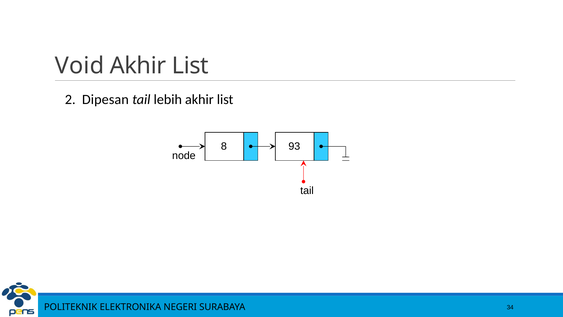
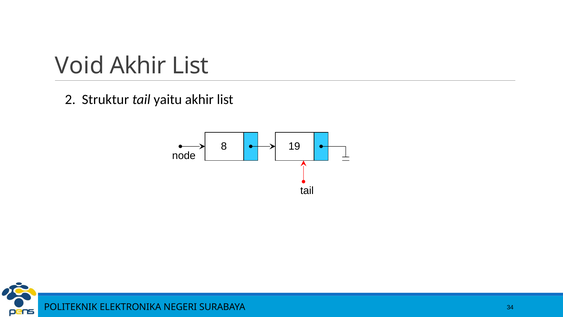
Dipesan: Dipesan -> Struktur
lebih: lebih -> yaitu
93: 93 -> 19
